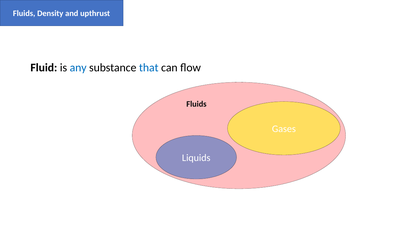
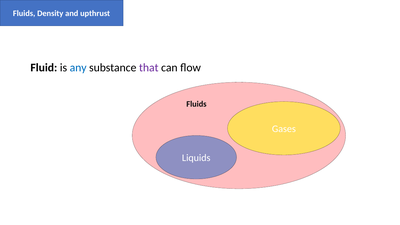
that colour: blue -> purple
